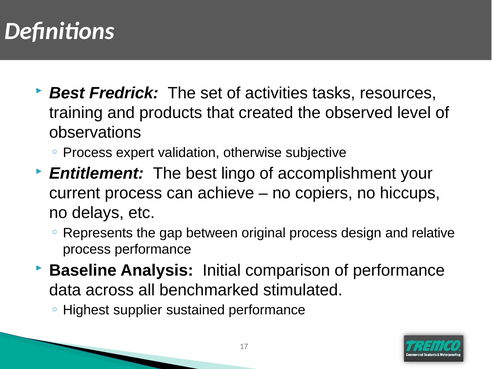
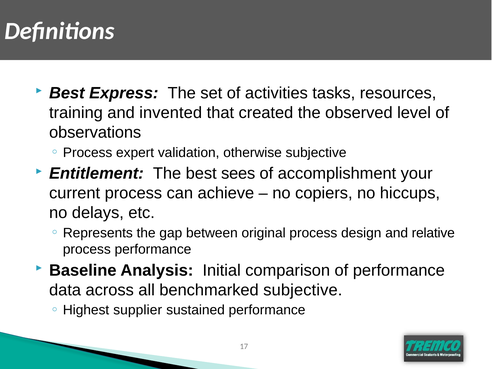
Fredrick: Fredrick -> Express
products: products -> invented
lingo: lingo -> sees
benchmarked stimulated: stimulated -> subjective
